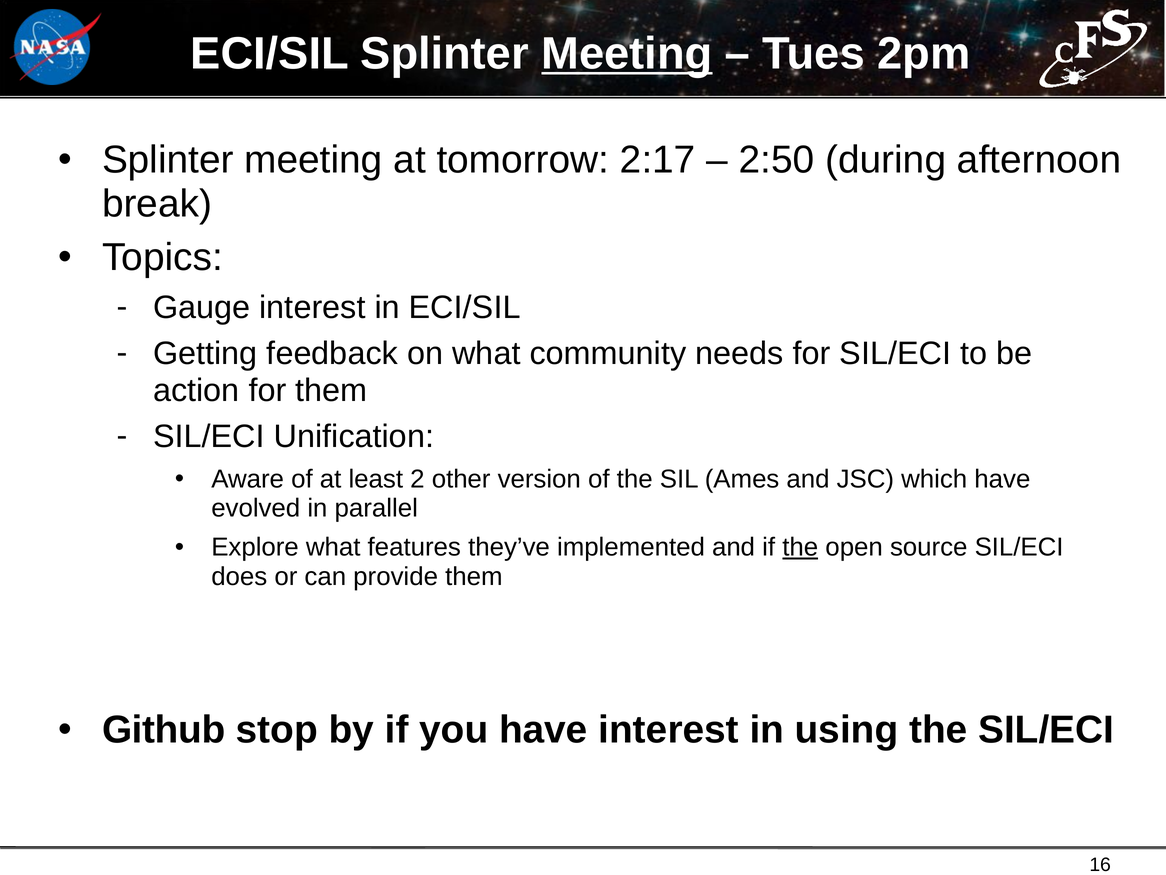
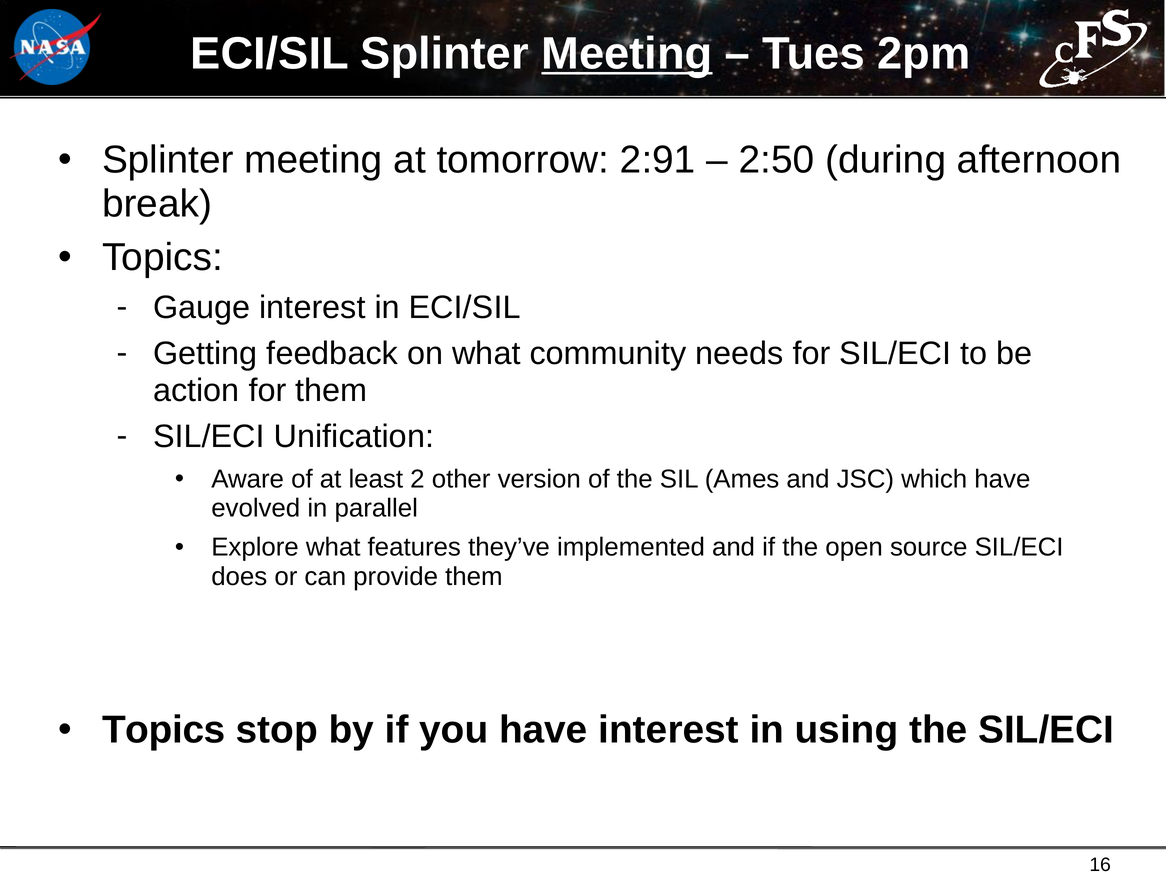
2:17: 2:17 -> 2:91
the at (800, 547) underline: present -> none
Github at (164, 730): Github -> Topics
